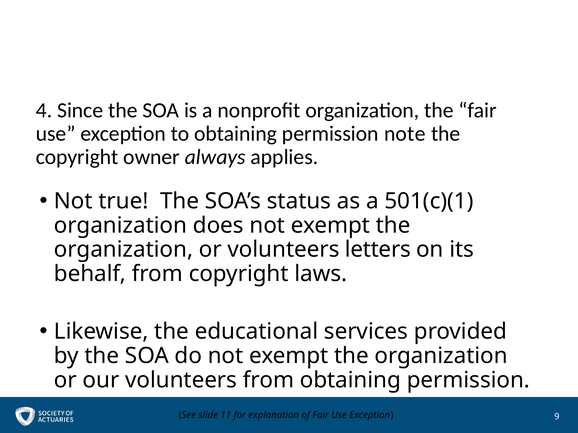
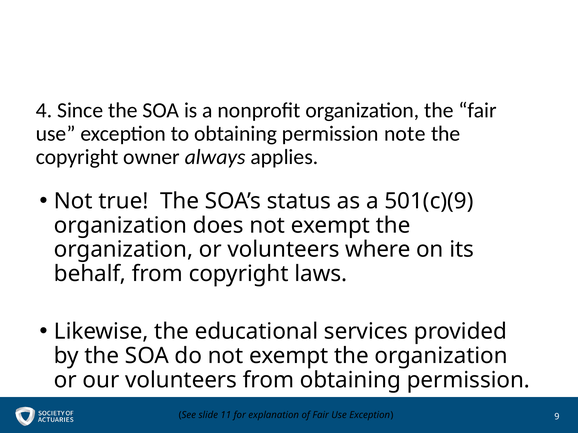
501(c)(1: 501(c)(1 -> 501(c)(9
letters: letters -> where
